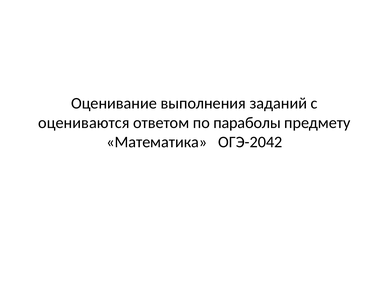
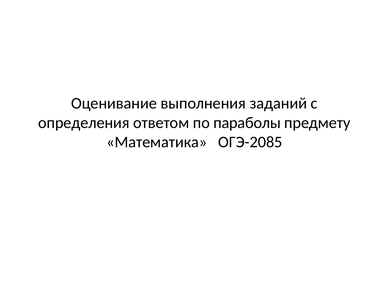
оцениваются: оцениваются -> определения
ОГЭ-2042: ОГЭ-2042 -> ОГЭ-2085
